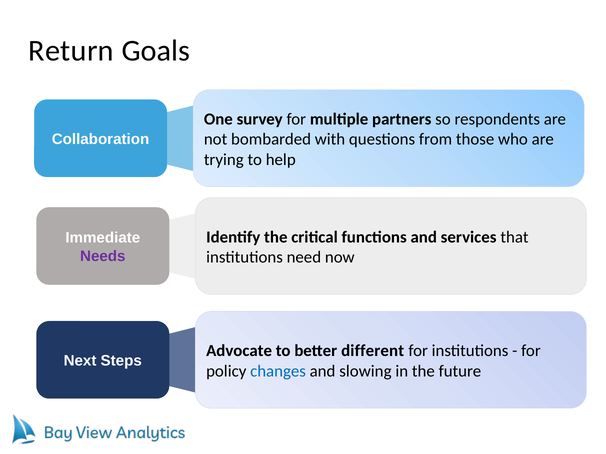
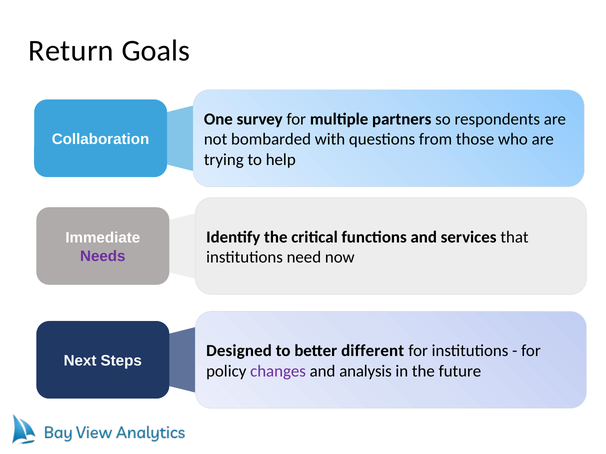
Advocate: Advocate -> Designed
changes colour: blue -> purple
slowing: slowing -> analysis
